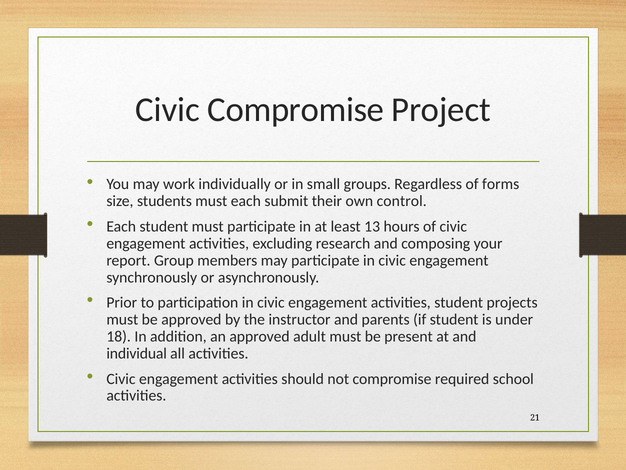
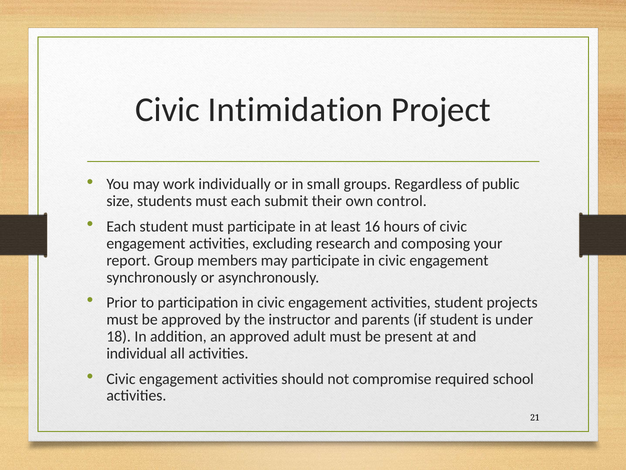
Civic Compromise: Compromise -> Intimidation
forms: forms -> public
13: 13 -> 16
